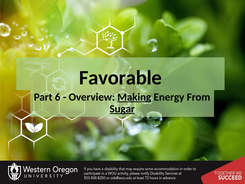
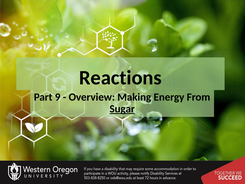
Favorable: Favorable -> Reactions
6: 6 -> 9
Making underline: present -> none
